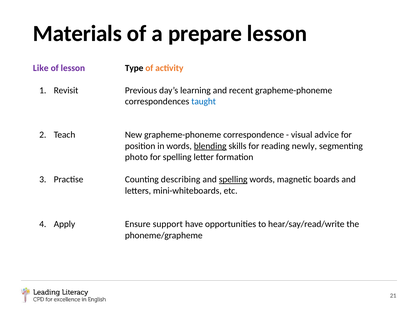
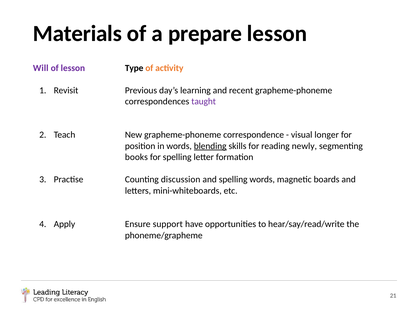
Like: Like -> Will
taught colour: blue -> purple
advice: advice -> longer
photo: photo -> books
describing: describing -> discussion
spelling at (233, 179) underline: present -> none
